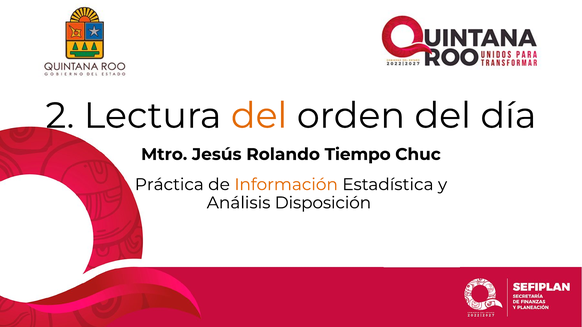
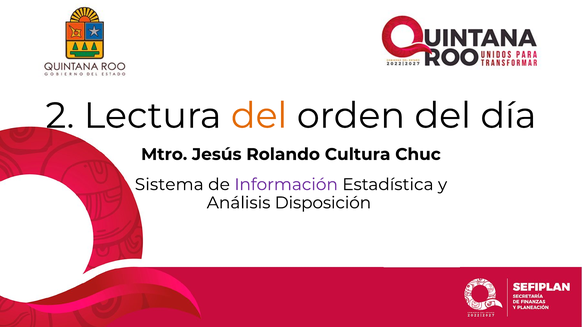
Tiempo: Tiempo -> Cultura
Práctica: Práctica -> Sistema
Información colour: orange -> purple
